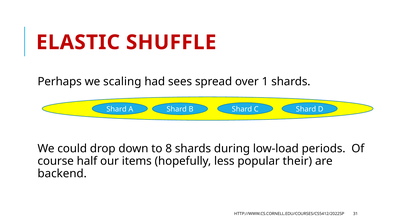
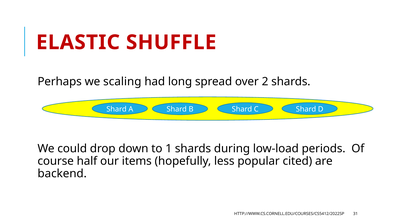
sees: sees -> long
1: 1 -> 2
8: 8 -> 1
their: their -> cited
